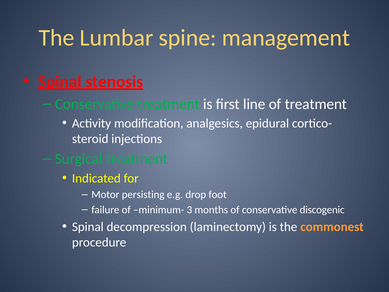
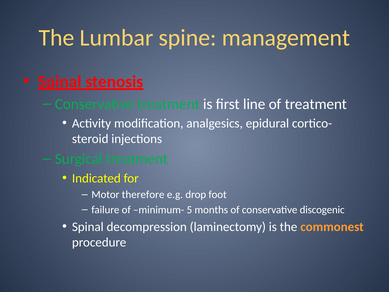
persisting: persisting -> therefore
3: 3 -> 5
